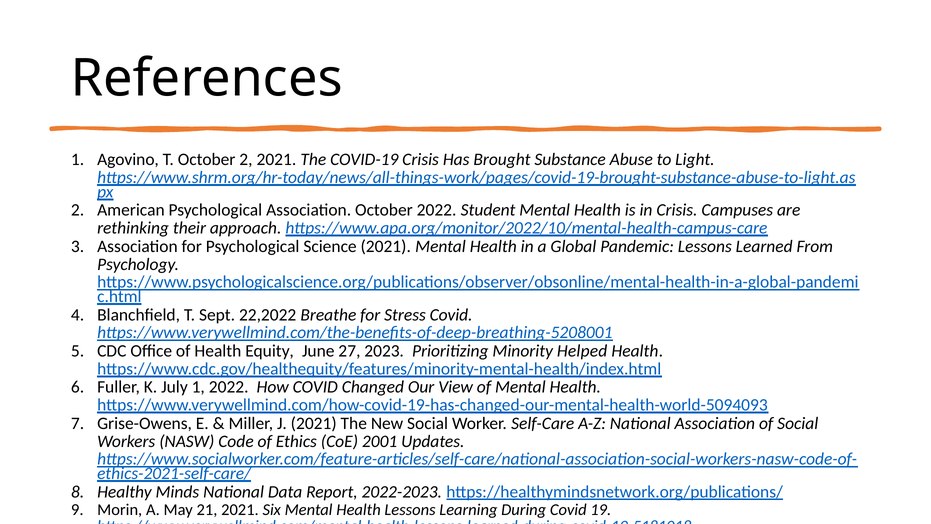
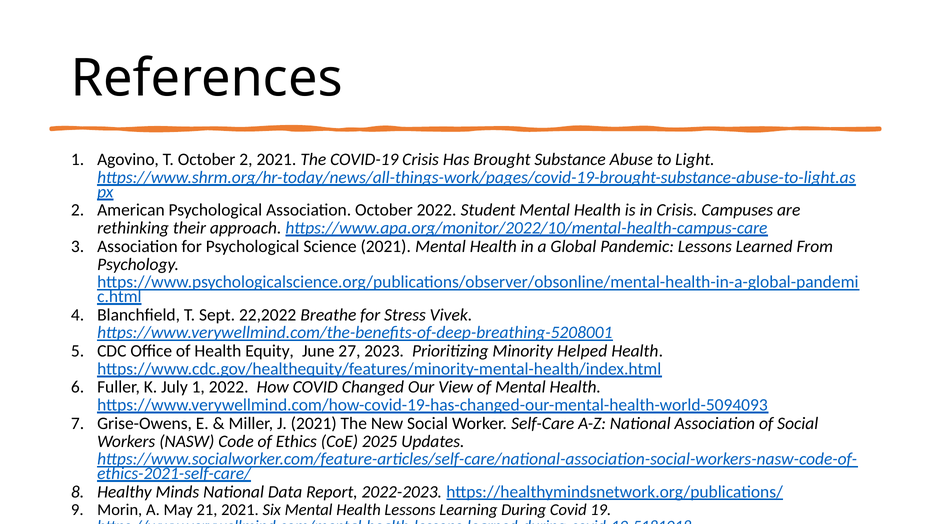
Stress Covid: Covid -> Vivek
2001: 2001 -> 2025
